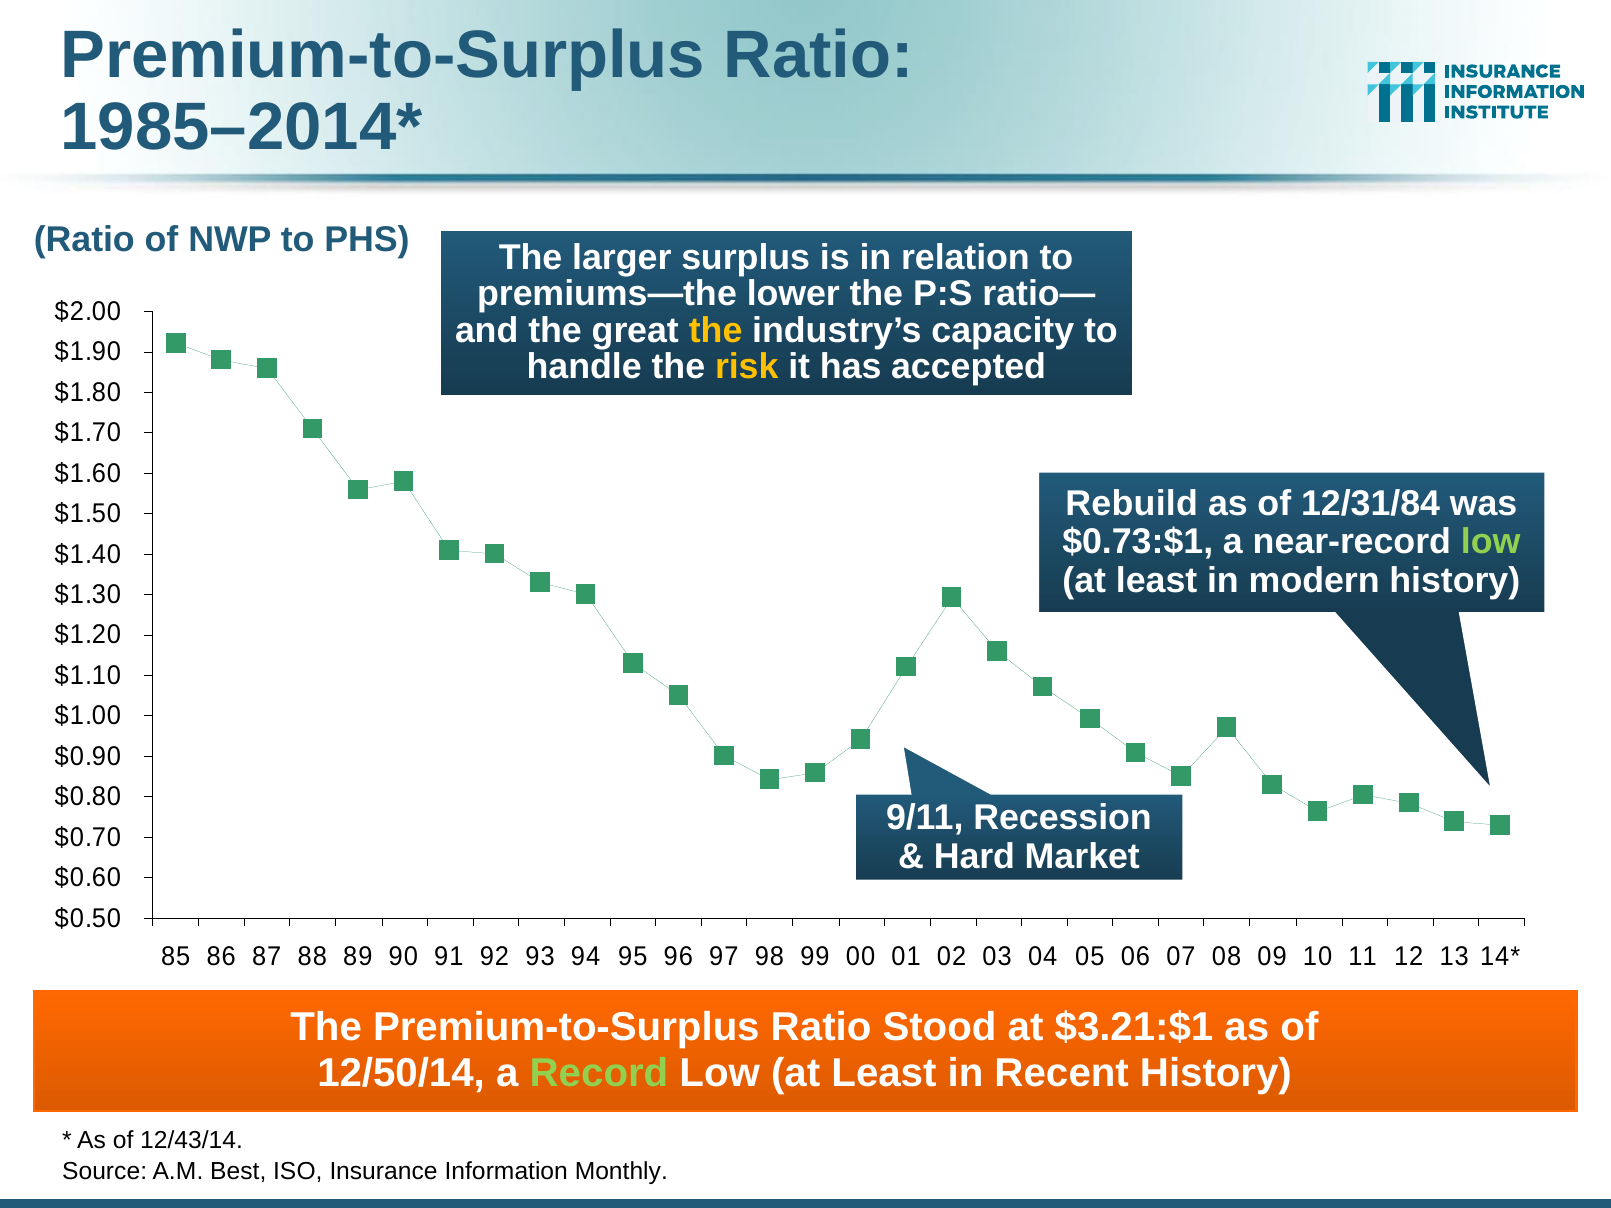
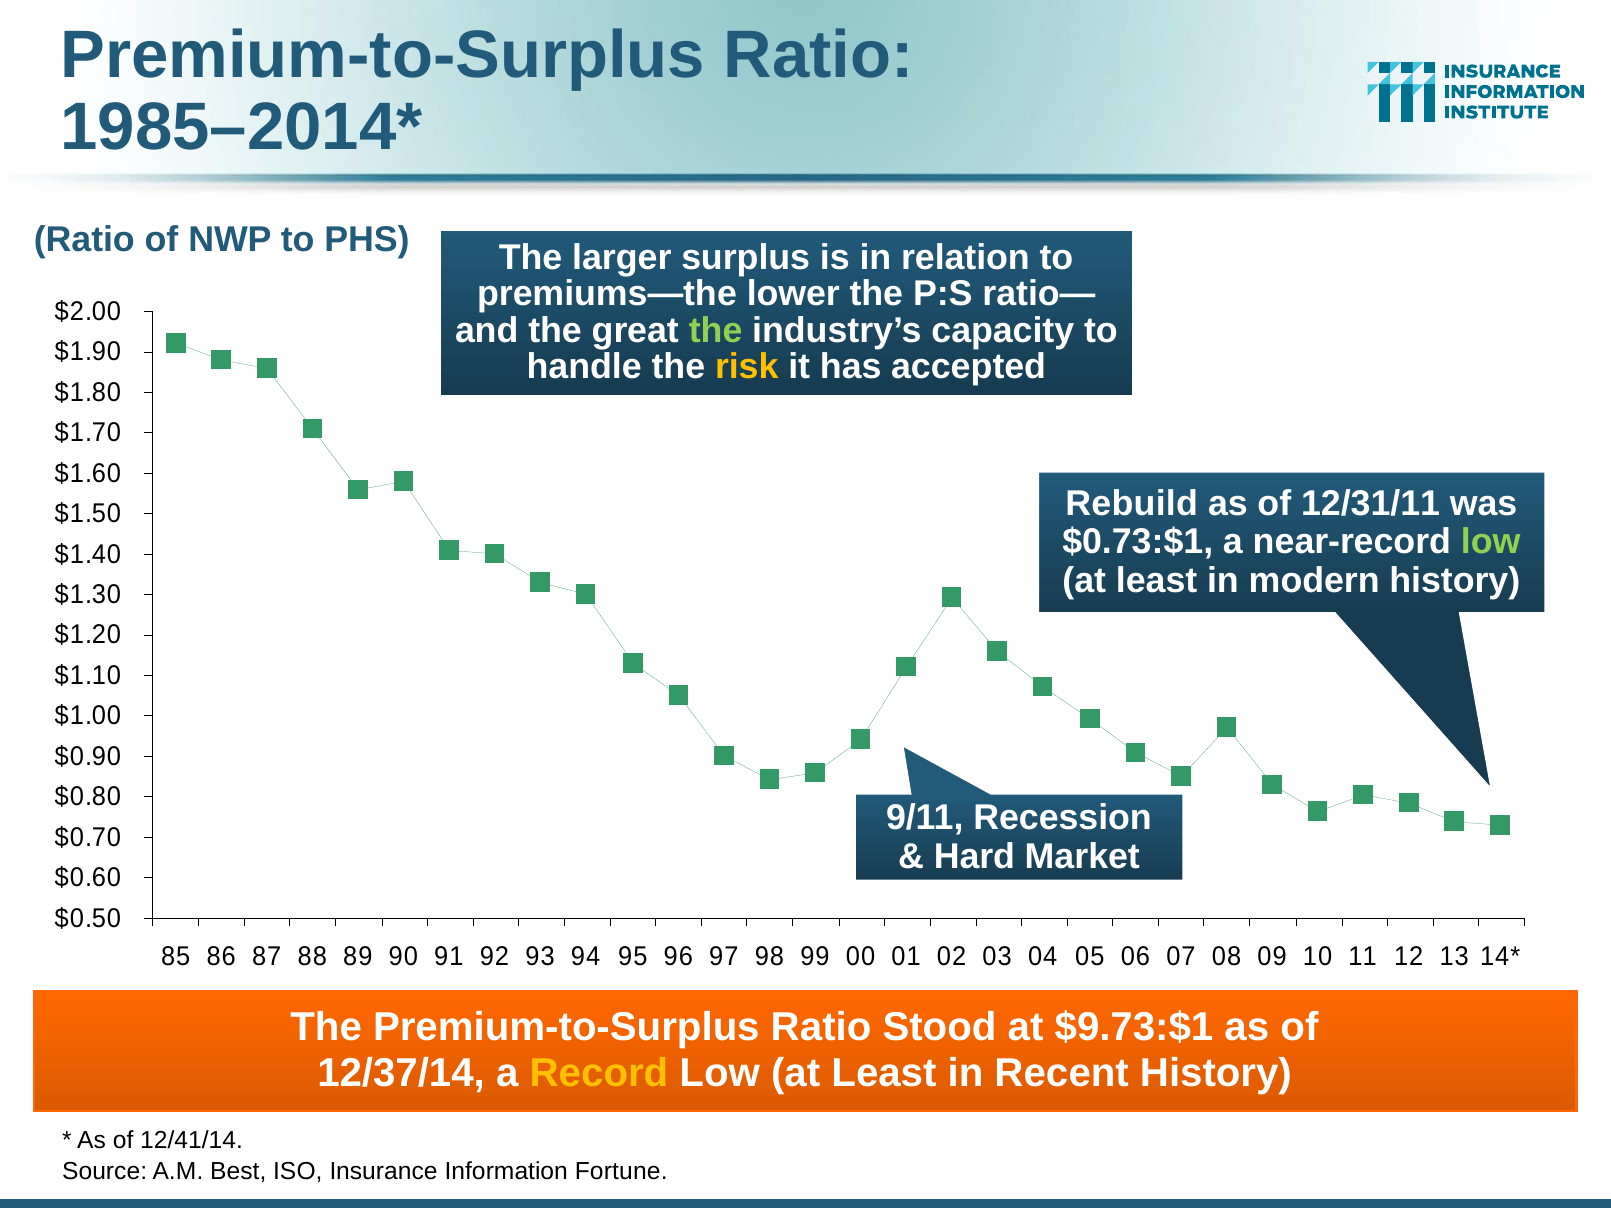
the at (716, 330) colour: yellow -> light green
12/31/84: 12/31/84 -> 12/31/11
$3.21:$1: $3.21:$1 -> $9.73:$1
12/50/14: 12/50/14 -> 12/37/14
Record colour: light green -> yellow
12/43/14: 12/43/14 -> 12/41/14
Monthly: Monthly -> Fortune
